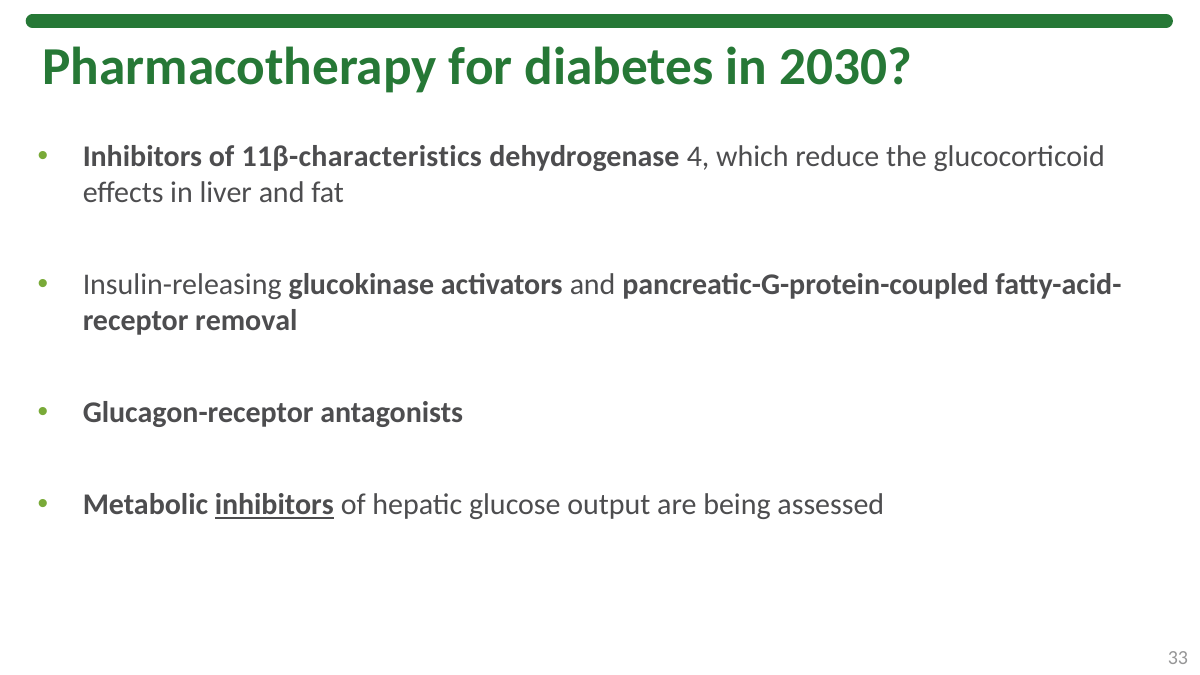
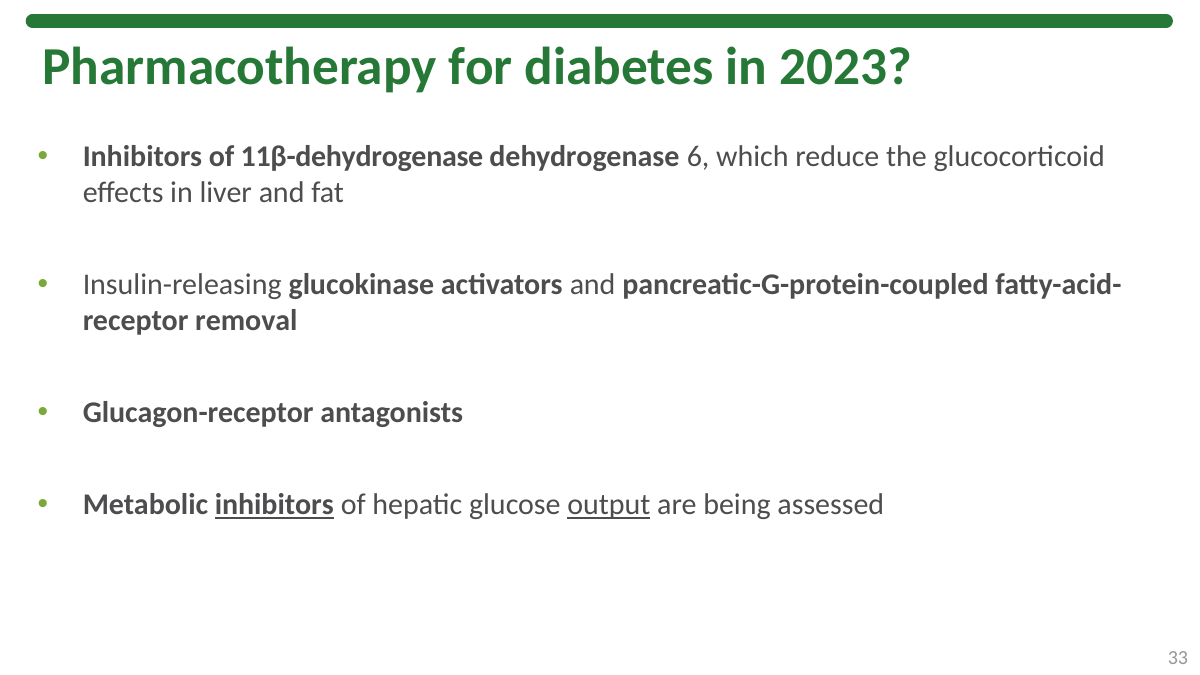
2030: 2030 -> 2023
11β-characteristics: 11β-characteristics -> 11β-dehydrogenase
4: 4 -> 6
output underline: none -> present
